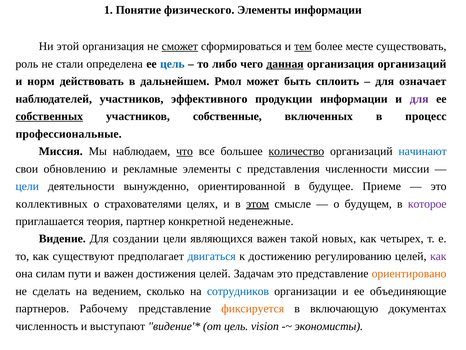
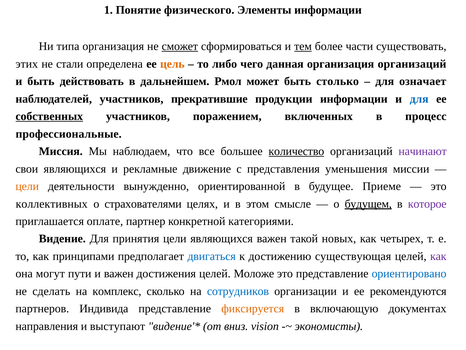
этой: этой -> типа
месте: месте -> части
роль: роль -> этих
цель at (172, 64) colour: blue -> orange
данная underline: present -> none
и норм: норм -> быть
сплоить: сплоить -> столько
эффективного: эффективного -> прекратившие
для at (419, 99) colour: purple -> blue
собственные: собственные -> поражением
что underline: present -> none
начинают colour: blue -> purple
свои обновлению: обновлению -> являющихся
рекламные элементы: элементы -> движение
численности: численности -> уменьшения
цели at (27, 186) colour: blue -> orange
этом underline: present -> none
будущем underline: none -> present
теория: теория -> оплате
неденежные: неденежные -> категориями
создании: создании -> принятия
существуют: существуют -> принципами
регулированию: регулированию -> существующая
силам: силам -> могут
Задачам: Задачам -> Моложе
ориентировано colour: orange -> blue
ведением: ведением -> комплекс
объединяющие: объединяющие -> рекомендуются
Рабочему: Рабочему -> Индивида
численность: численность -> направления
от цель: цель -> вниз
